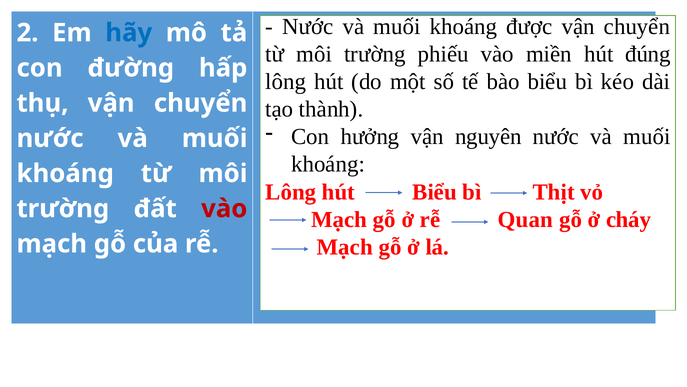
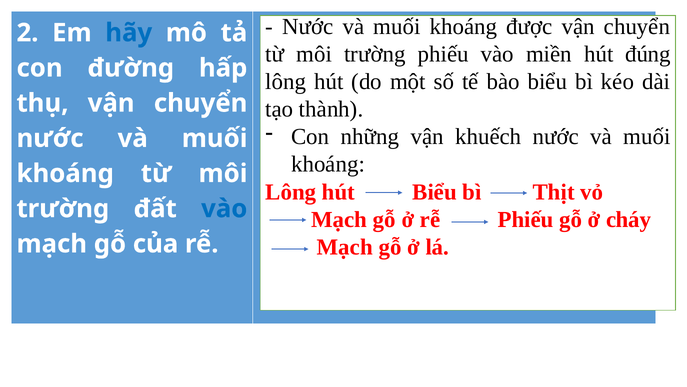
hưởng: hưởng -> những
nguyên: nguyên -> khuếch
vào at (224, 208) colour: red -> blue
rễ Quan: Quan -> Phiếu
